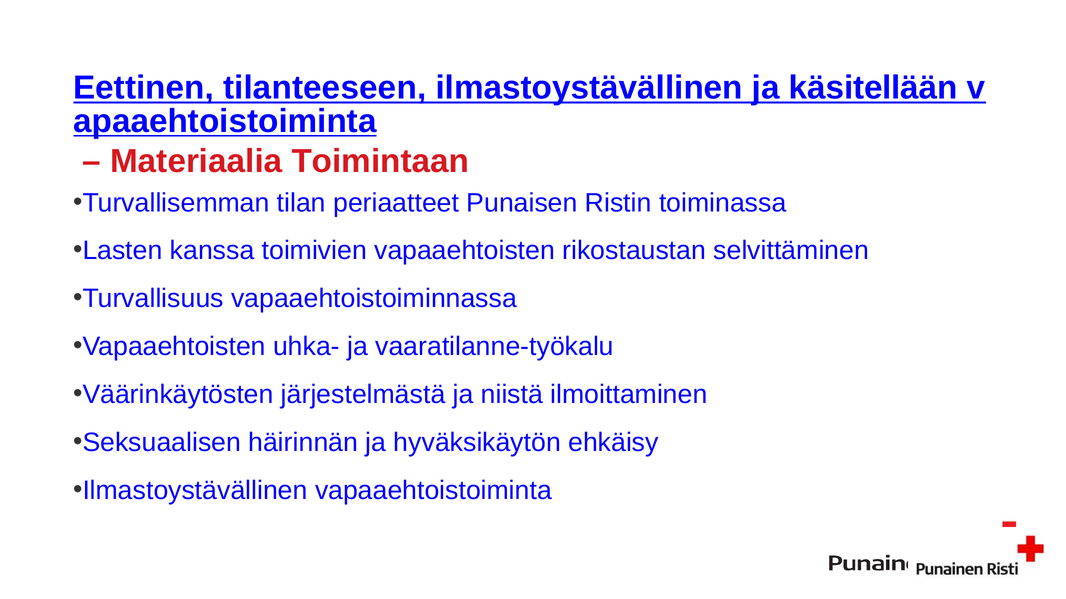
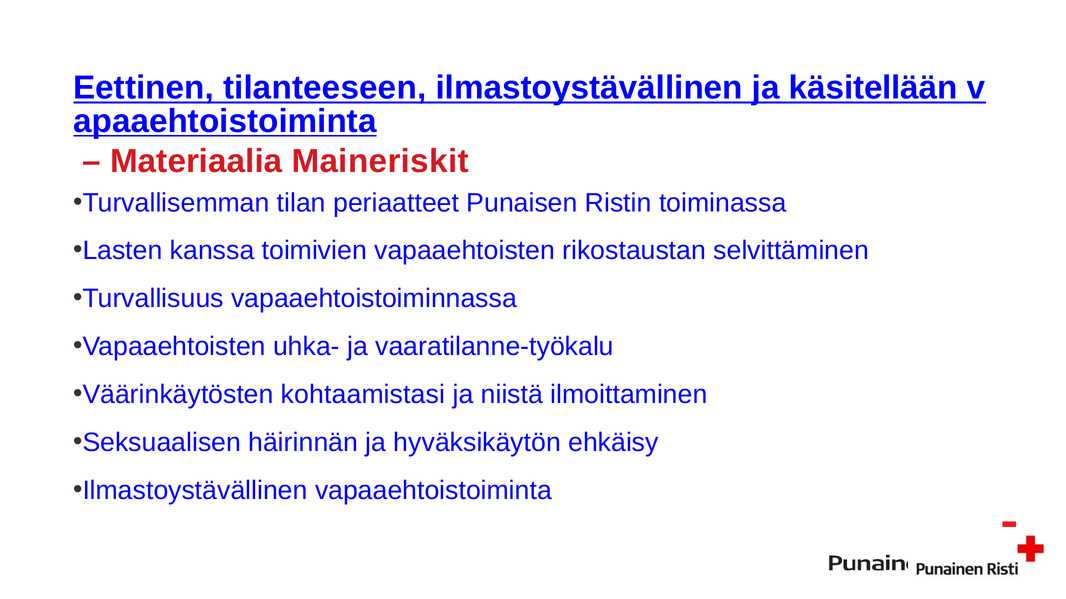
Toimintaan: Toimintaan -> Maineriskit
järjestelmästä: järjestelmästä -> kohtaamistasi
